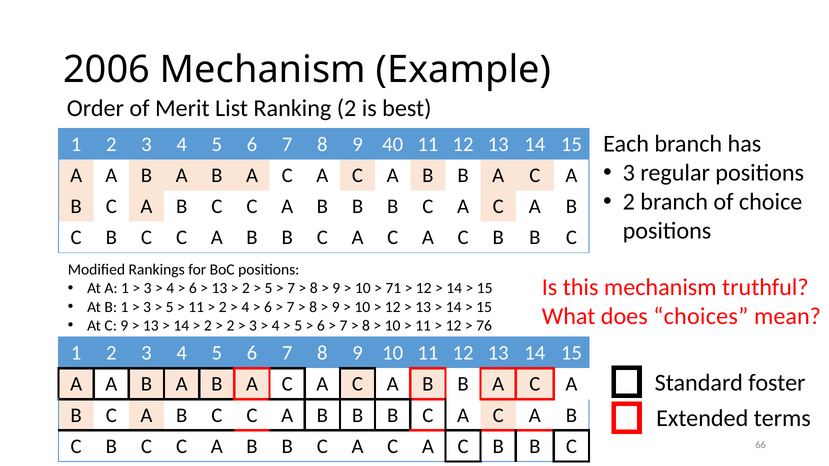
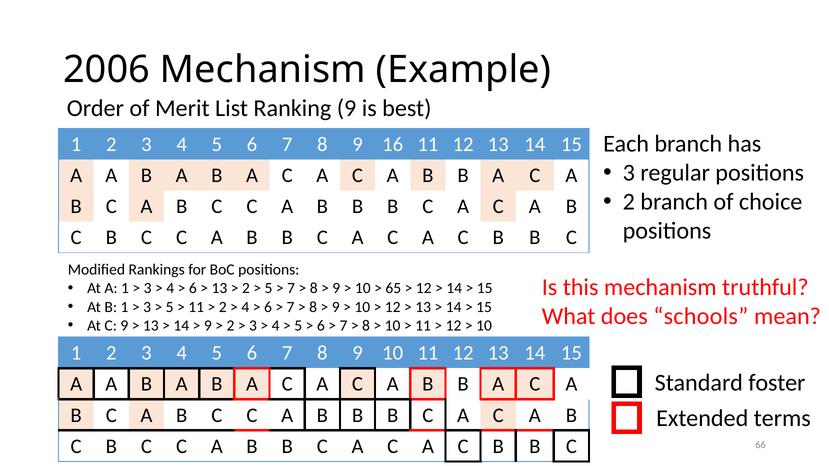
Ranking 2: 2 -> 9
40: 40 -> 16
71: 71 -> 65
choices: choices -> schools
2 at (208, 326): 2 -> 9
76 at (484, 326): 76 -> 10
